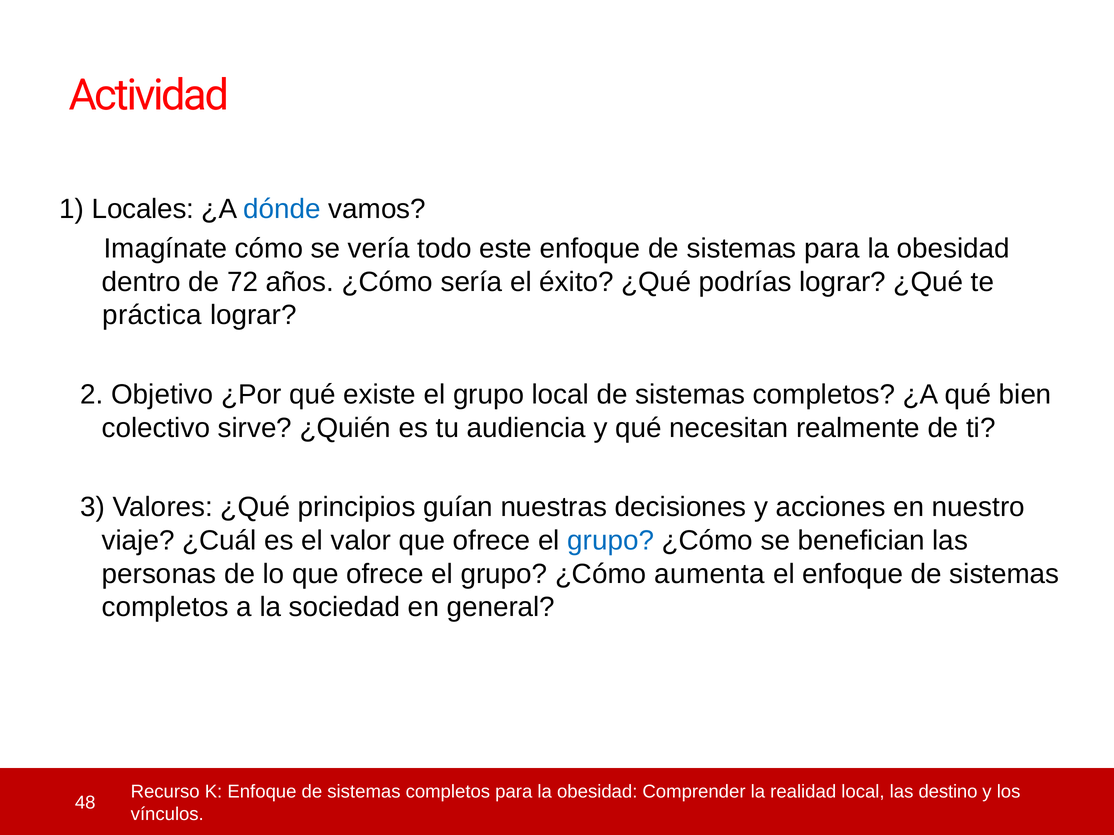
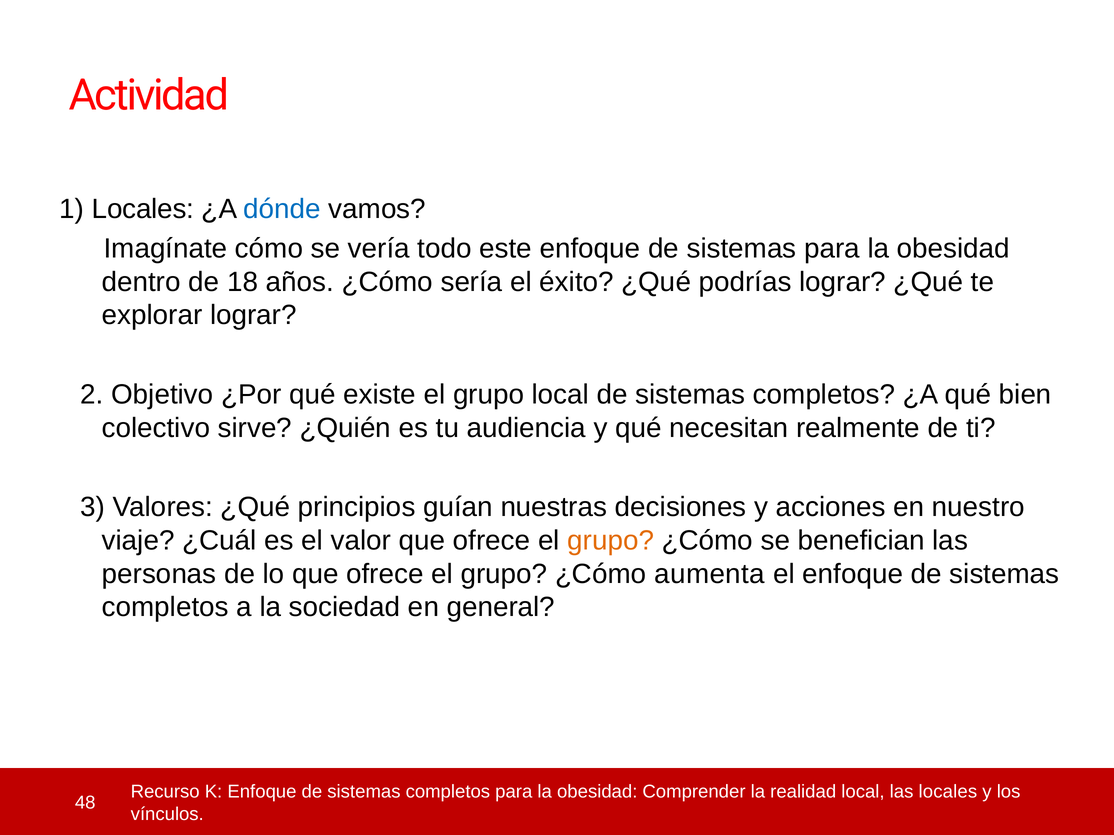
72: 72 -> 18
práctica: práctica -> explorar
grupo at (611, 541) colour: blue -> orange
las destino: destino -> locales
